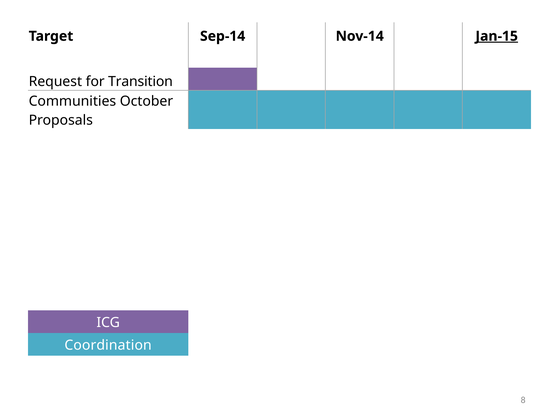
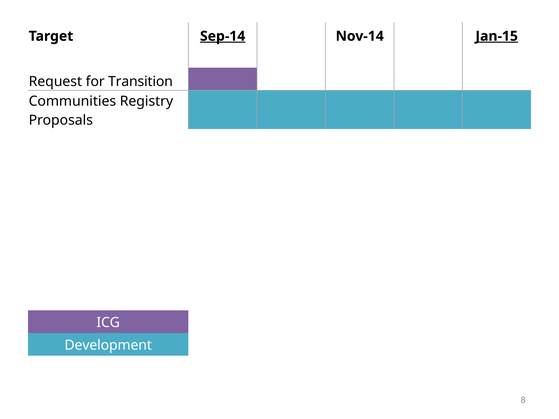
Sep-14 underline: none -> present
October: October -> Registry
Coordination: Coordination -> Development
